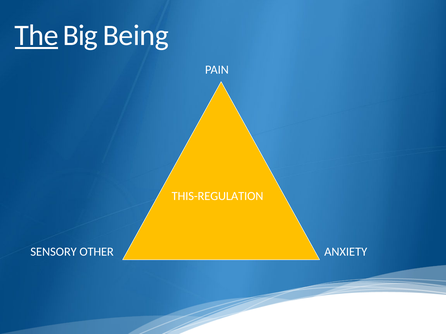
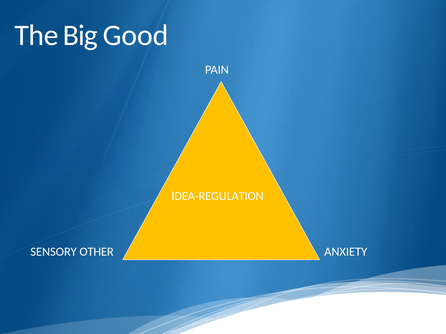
The underline: present -> none
Being: Being -> Good
THIS-REGULATION: THIS-REGULATION -> IDEA-REGULATION
